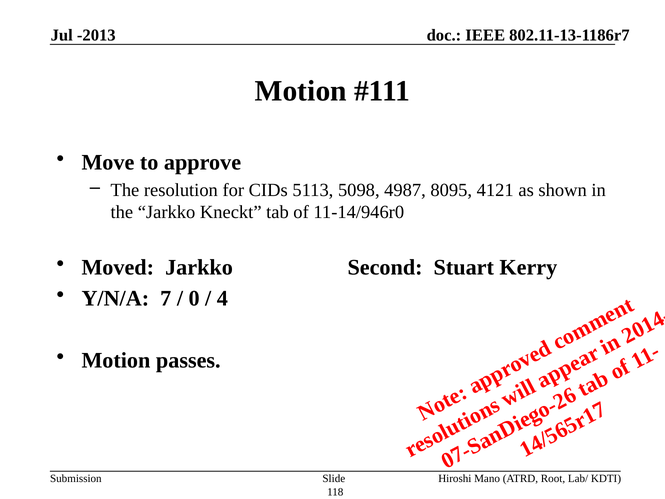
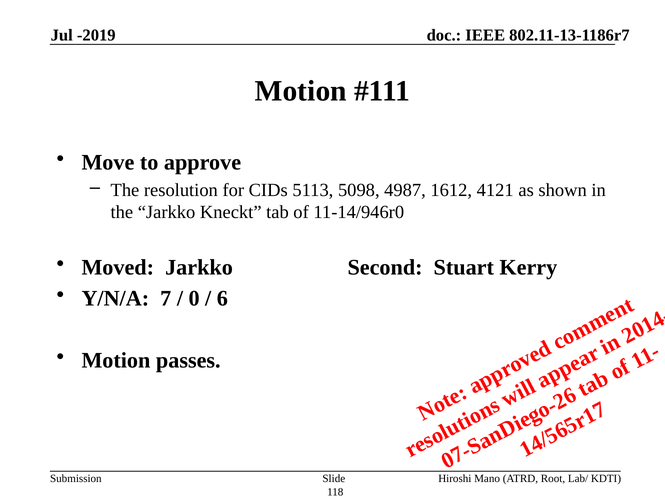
-2013: -2013 -> -2019
8095: 8095 -> 1612
4 at (222, 298): 4 -> 6
